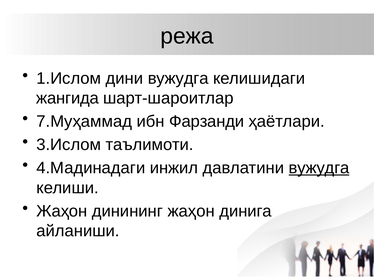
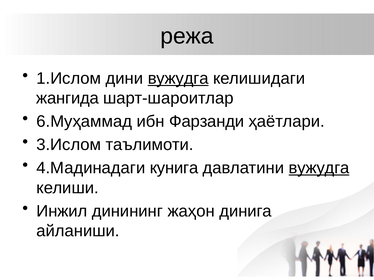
вужудга at (178, 78) underline: none -> present
7.Муҳаммад: 7.Муҳаммад -> 6.Муҳаммад
инжил: инжил -> кунига
Жаҳон at (62, 211): Жаҳон -> Инжил
